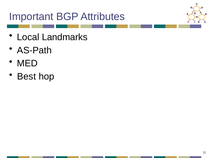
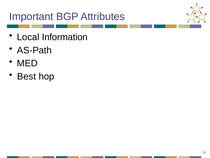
Landmarks: Landmarks -> Information
